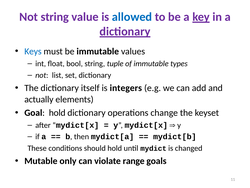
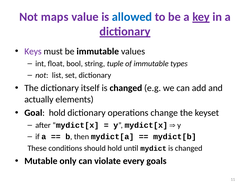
Not string: string -> maps
Keys colour: blue -> purple
itself is integers: integers -> changed
range: range -> every
